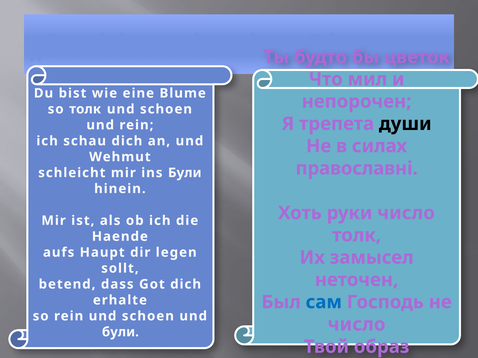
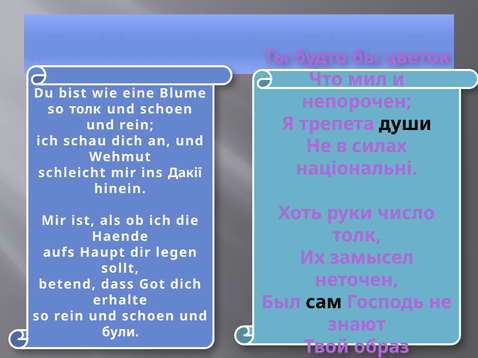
православні: православні -> національні
ins Були: Були -> Дакії
сам colour: blue -> black
число at (357, 325): число -> знают
